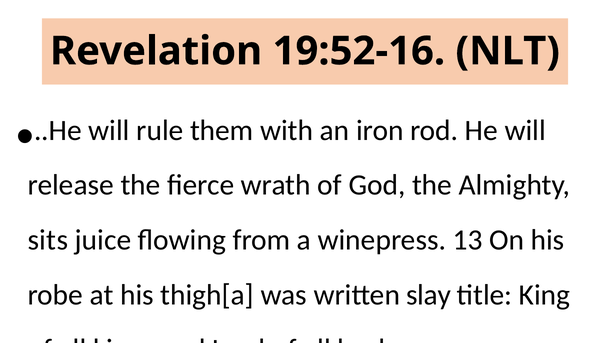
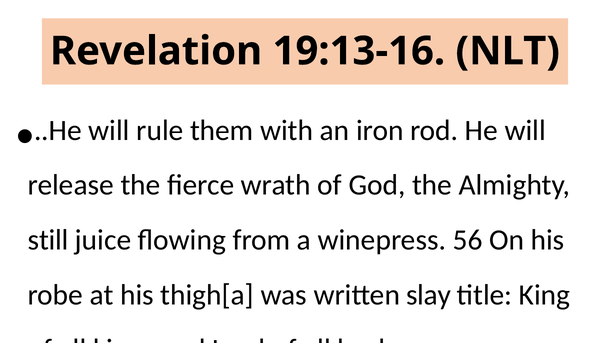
19:52-16: 19:52-16 -> 19:13-16
sits: sits -> still
13: 13 -> 56
